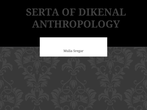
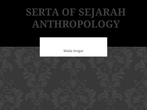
DIKENAL: DIKENAL -> SEJARAH
